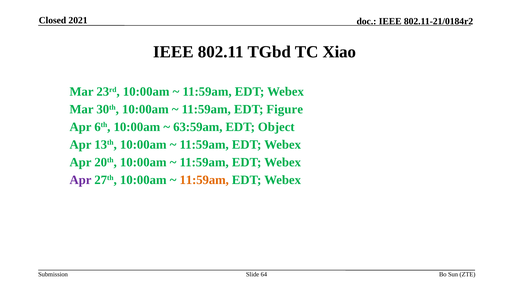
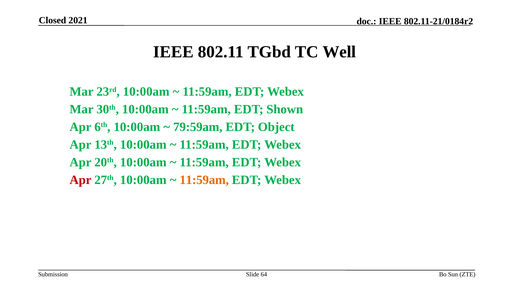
Xiao: Xiao -> Well
Figure: Figure -> Shown
63:59am: 63:59am -> 79:59am
Apr at (80, 180) colour: purple -> red
